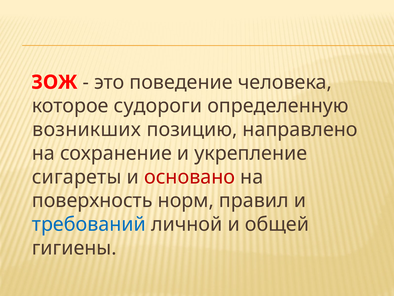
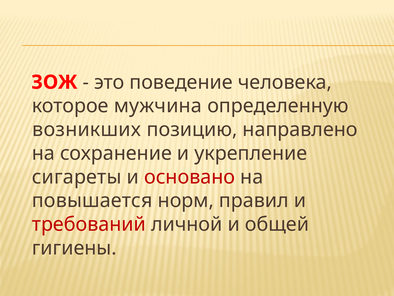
судороги: судороги -> мужчина
поверхность: поверхность -> повышается
требований colour: blue -> red
